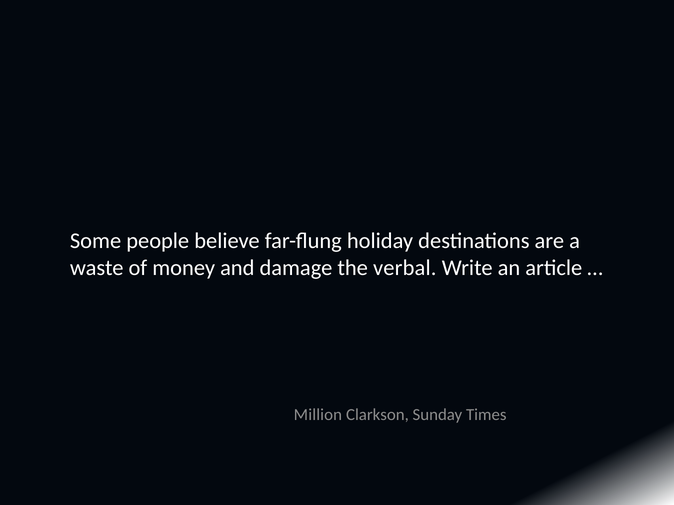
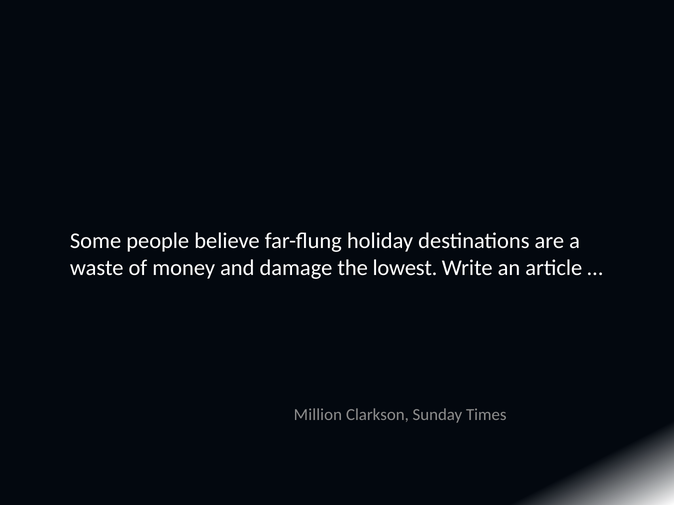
verbal: verbal -> lowest
